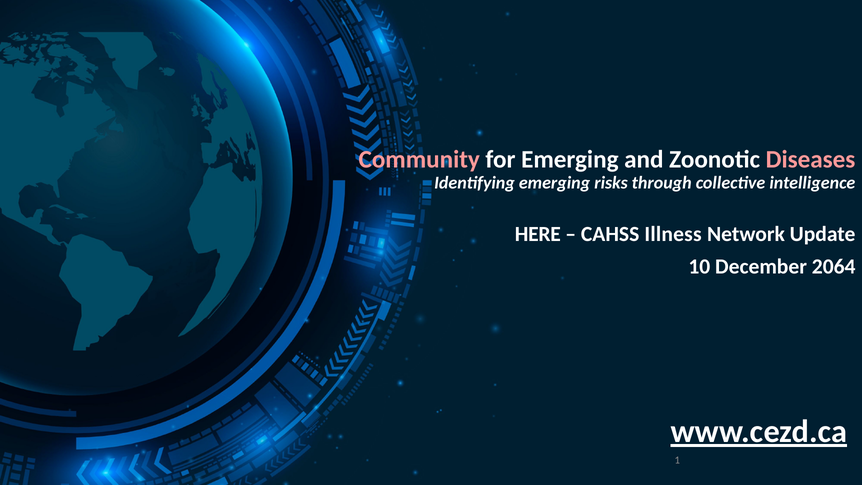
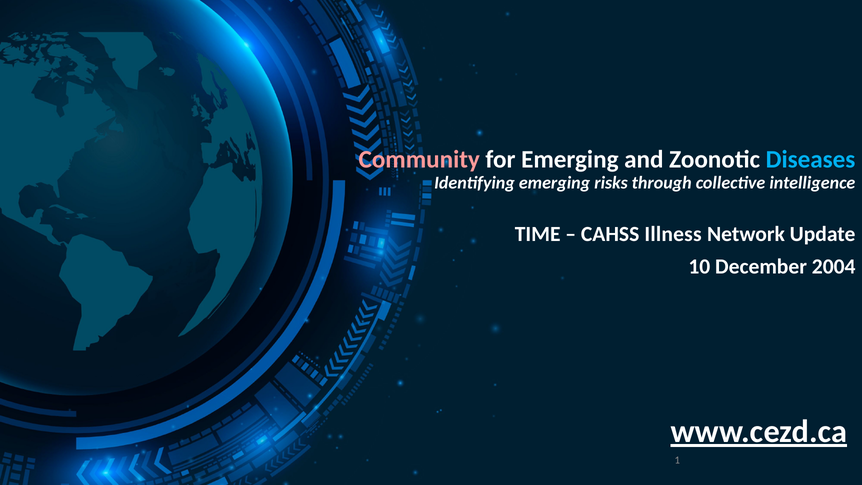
Diseases colour: pink -> light blue
HERE: HERE -> TIME
2064: 2064 -> 2004
